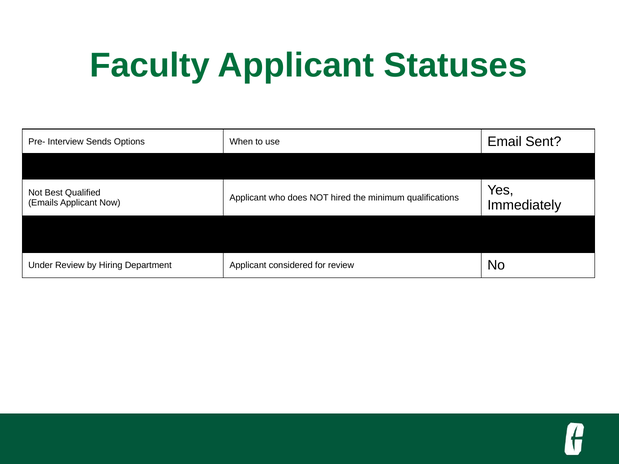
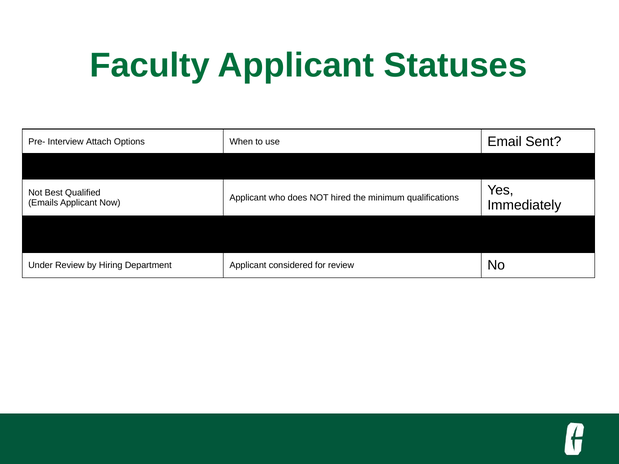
Sends: Sends -> Attach
